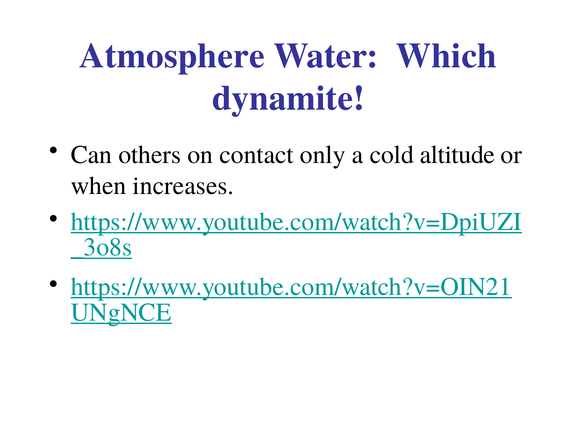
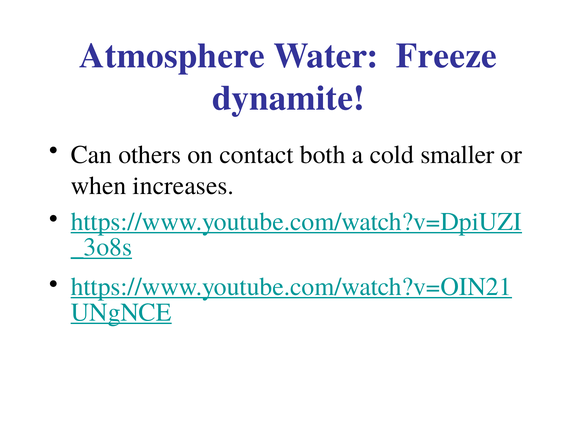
Which: Which -> Freeze
only: only -> both
altitude: altitude -> smaller
